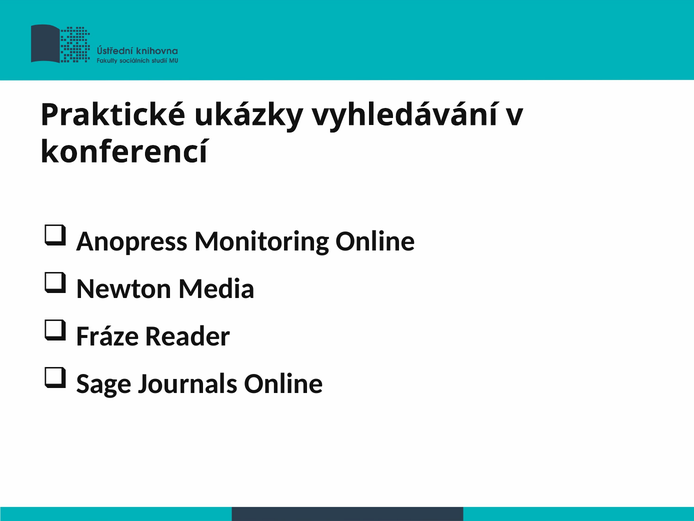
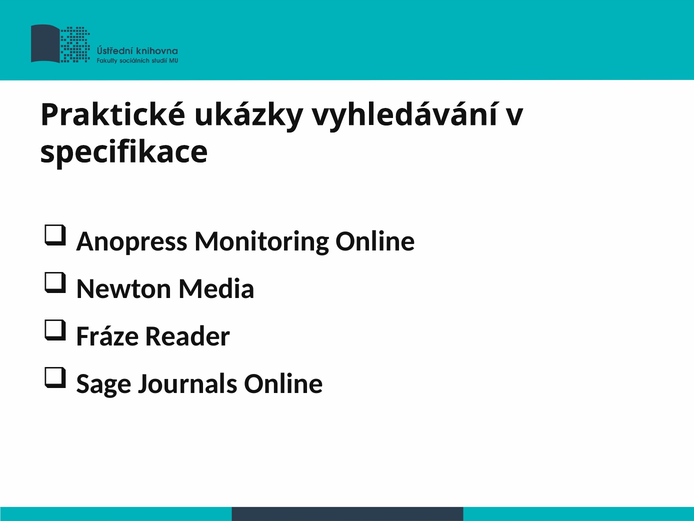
konferencí: konferencí -> specifikace
